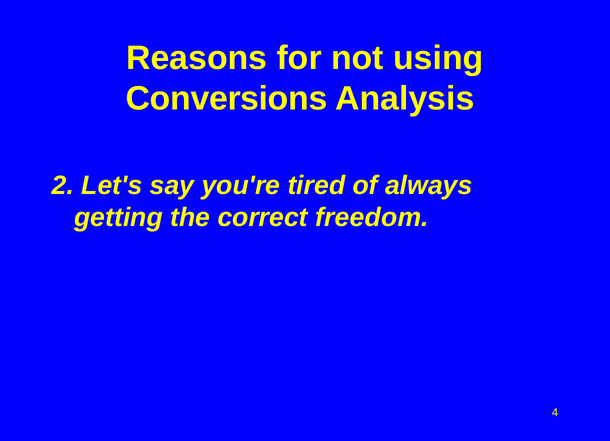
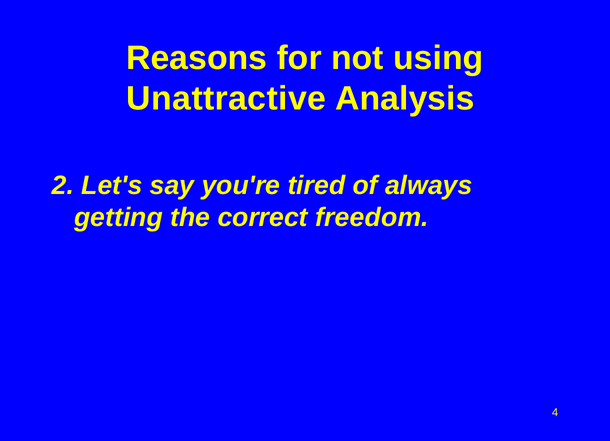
Conversions: Conversions -> Unattractive
